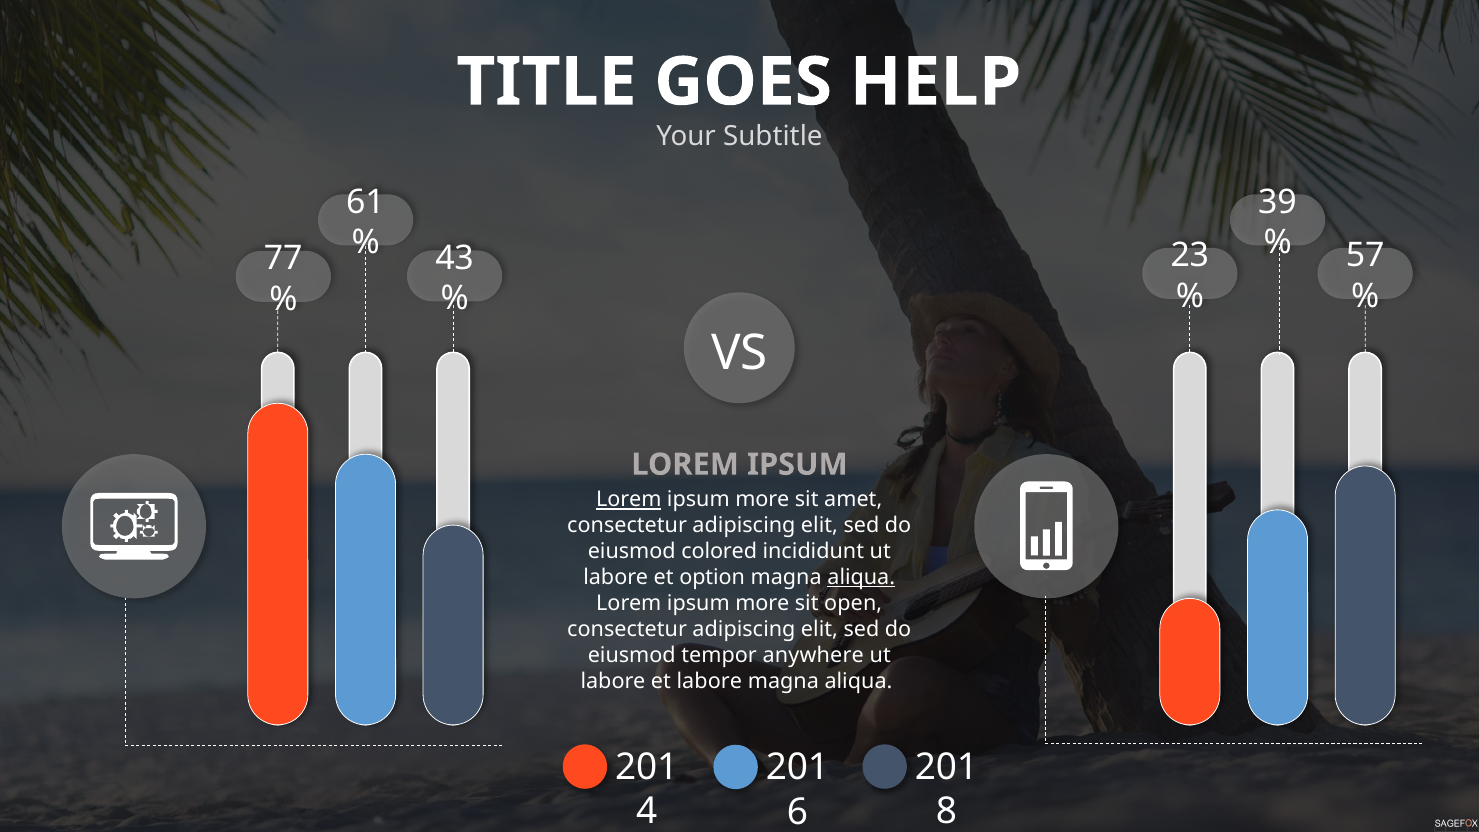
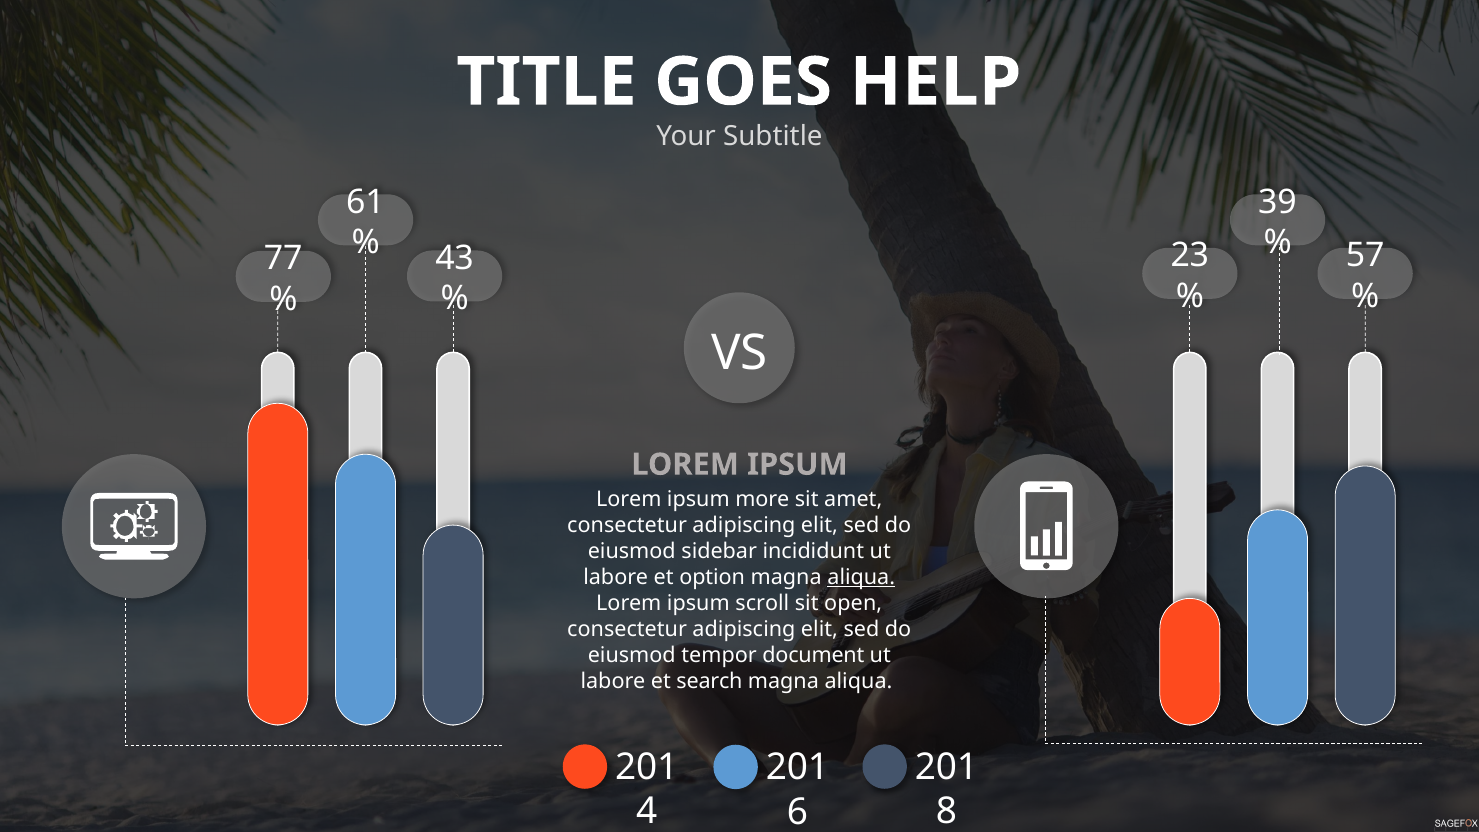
Lorem at (629, 500) underline: present -> none
colored: colored -> sidebar
more at (762, 603): more -> scroll
anywhere: anywhere -> document
et labore: labore -> search
